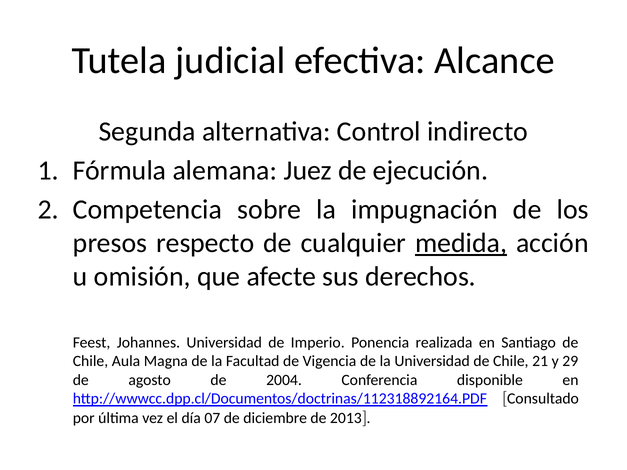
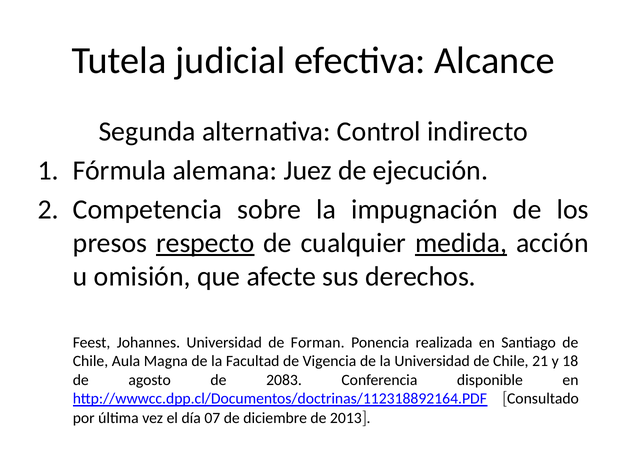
respecto underline: none -> present
Imperio: Imperio -> Forman
29: 29 -> 18
2004: 2004 -> 2083
